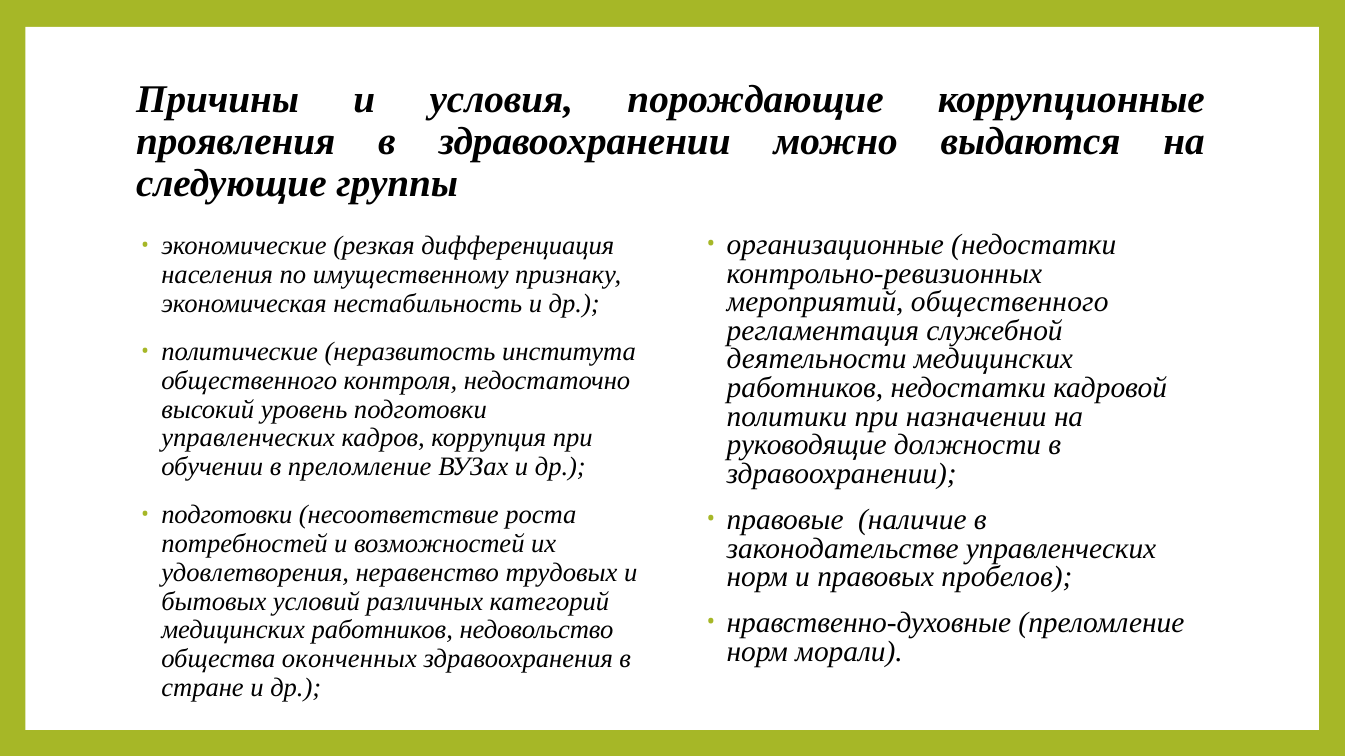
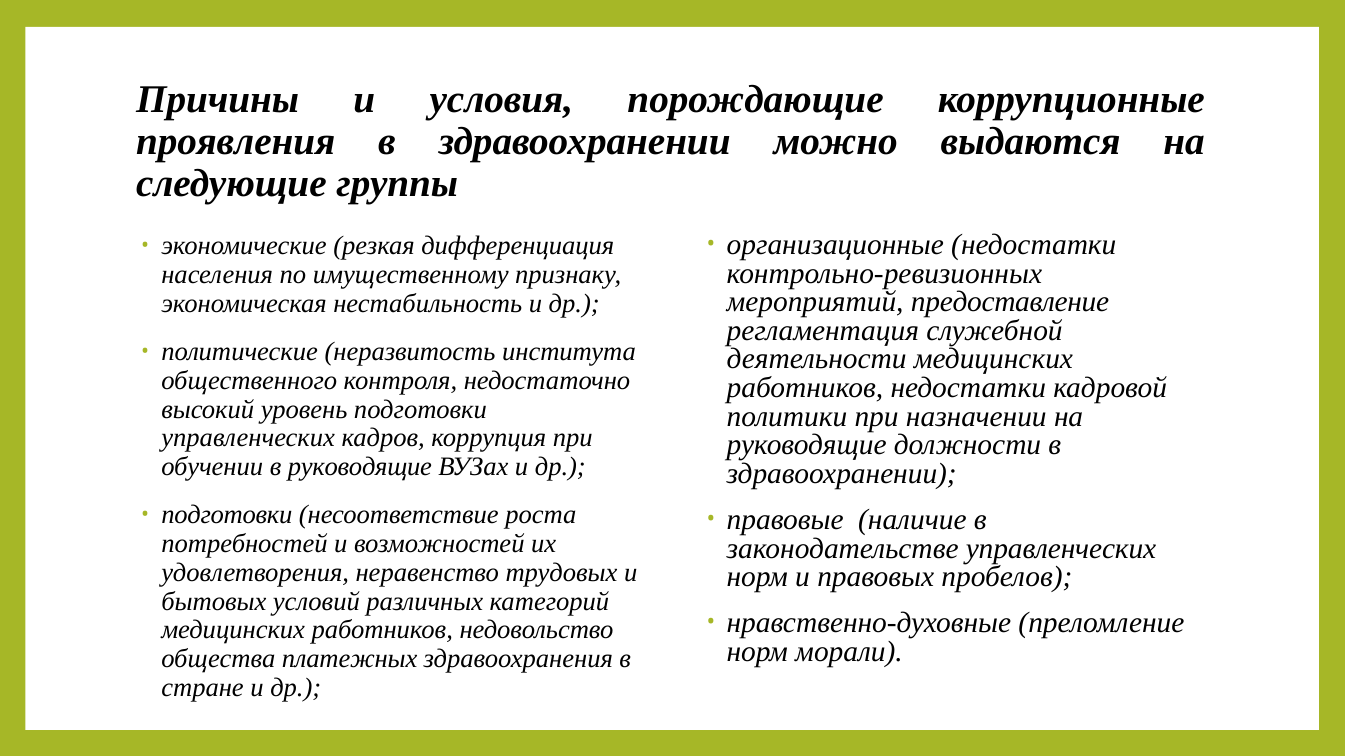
мероприятий общественного: общественного -> предоставление
в преломление: преломление -> руководящие
оконченных: оконченных -> платежных
